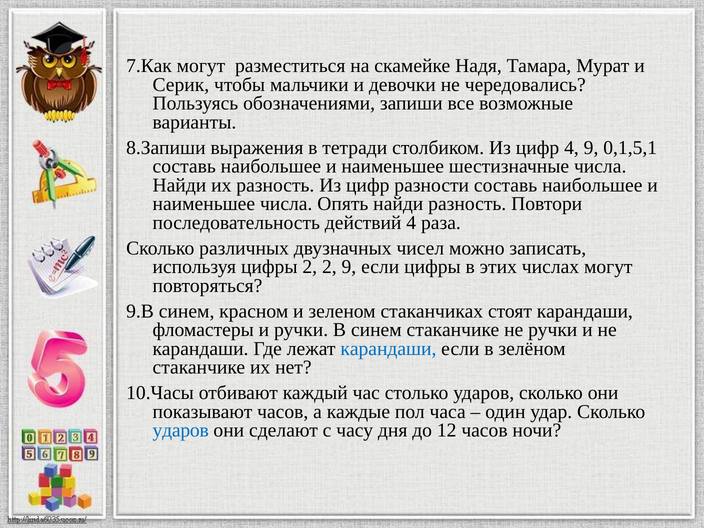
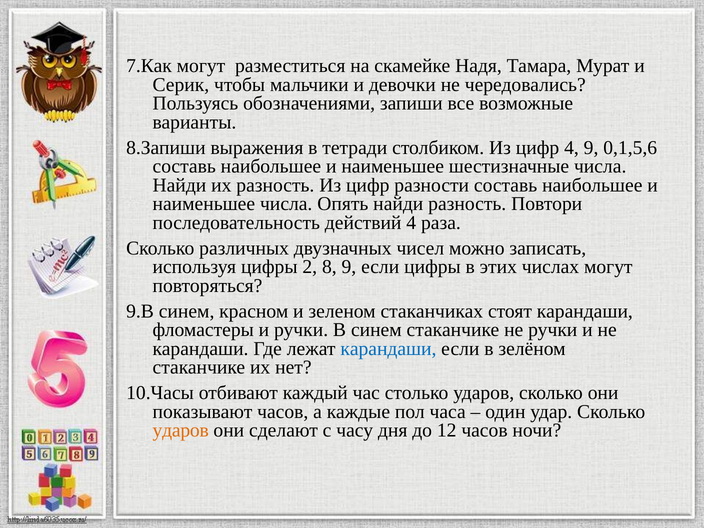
0,1,5,1: 0,1,5,1 -> 0,1,5,6
2 2: 2 -> 8
ударов at (181, 430) colour: blue -> orange
